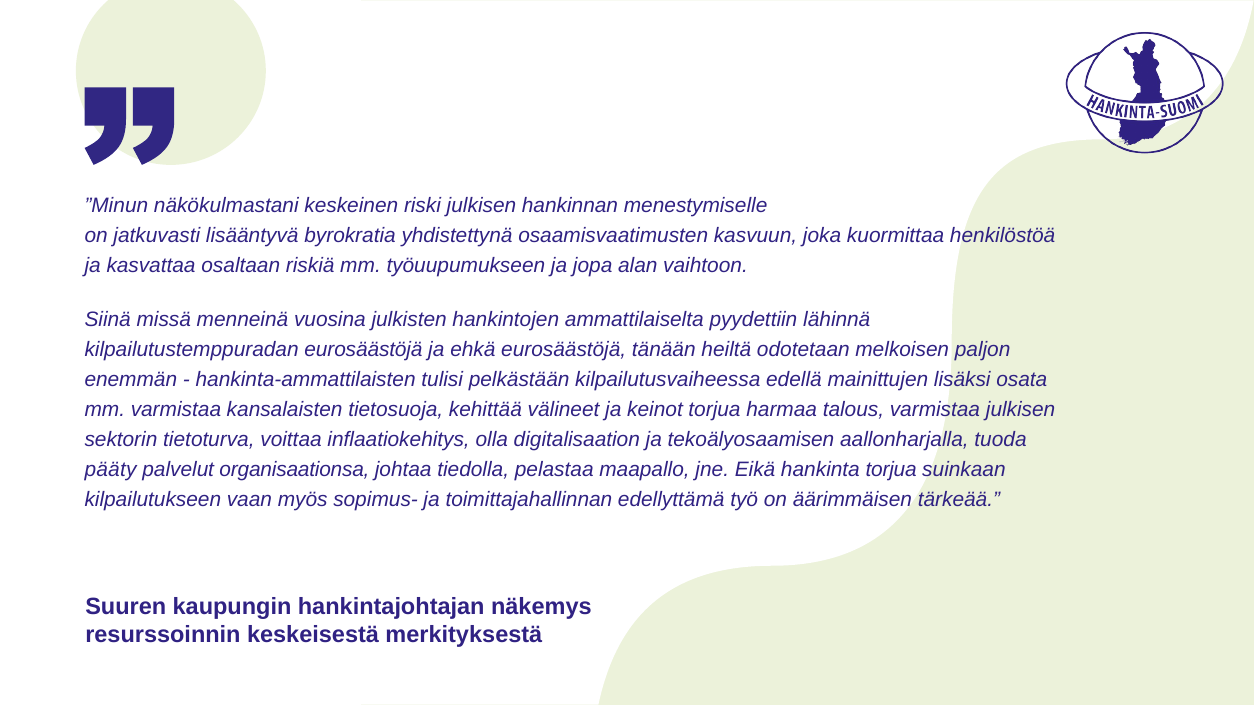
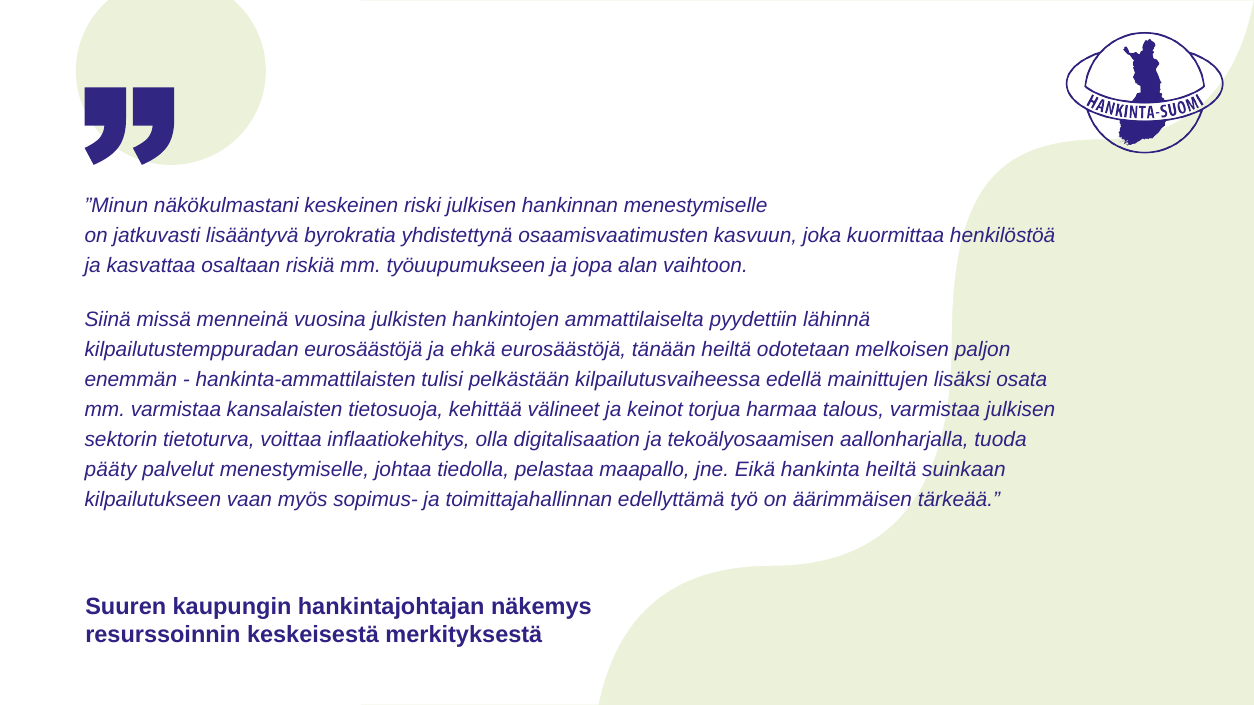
palvelut organisaationsa: organisaationsa -> menestymiselle
hankinta torjua: torjua -> heiltä
